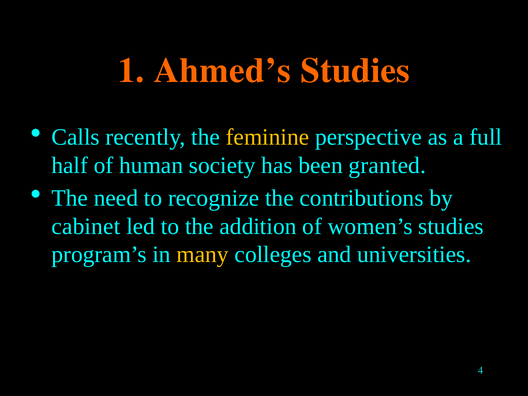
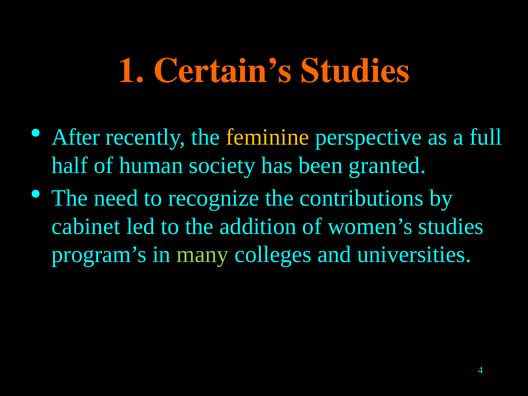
Ahmed’s: Ahmed’s -> Certain’s
Calls: Calls -> After
many colour: yellow -> light green
